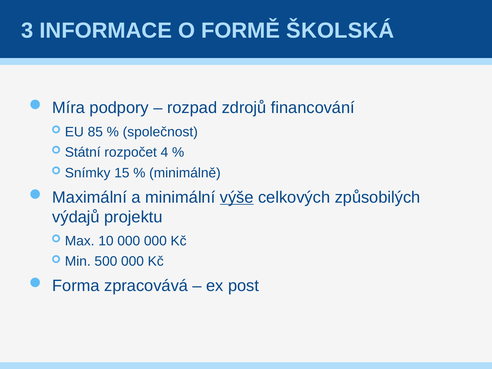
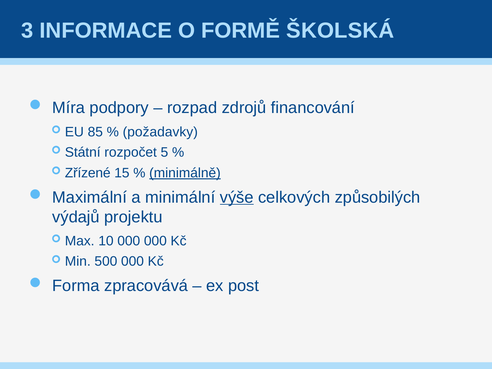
společnost: společnost -> požadavky
4: 4 -> 5
Snímky: Snímky -> Zřízené
minimálně underline: none -> present
